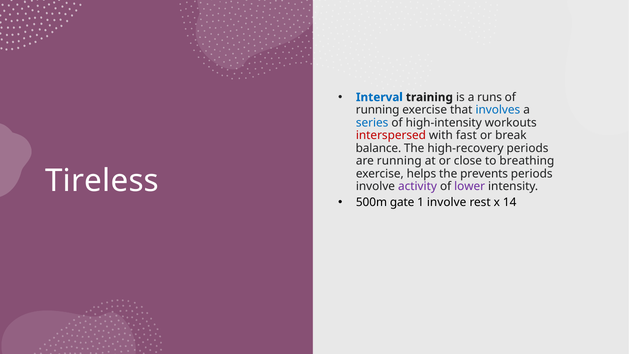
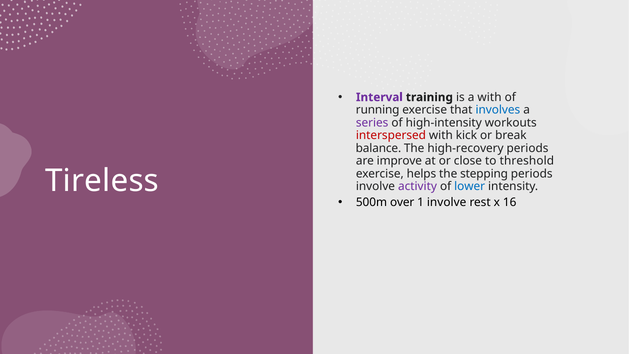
Interval colour: blue -> purple
a runs: runs -> with
series colour: blue -> purple
fast: fast -> kick
are running: running -> improve
breathing: breathing -> threshold
prevents: prevents -> stepping
lower colour: purple -> blue
gate: gate -> over
14: 14 -> 16
